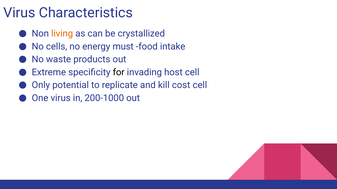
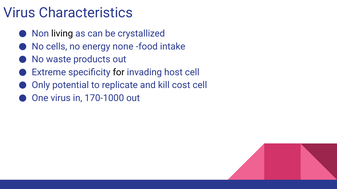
living colour: orange -> black
must: must -> none
200-1000: 200-1000 -> 170-1000
